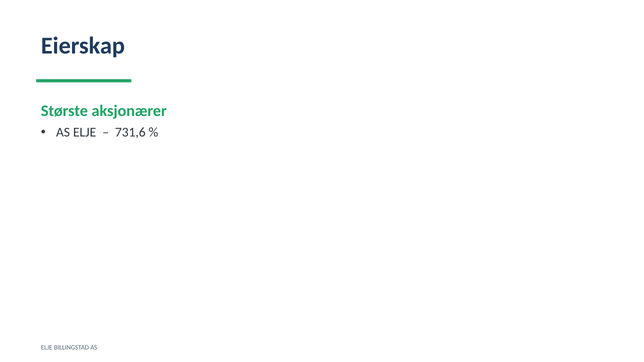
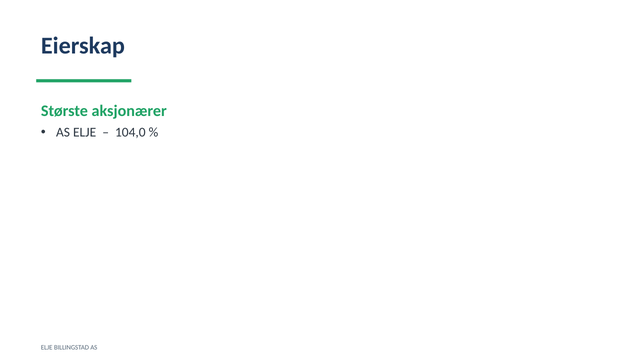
731,6: 731,6 -> 104,0
